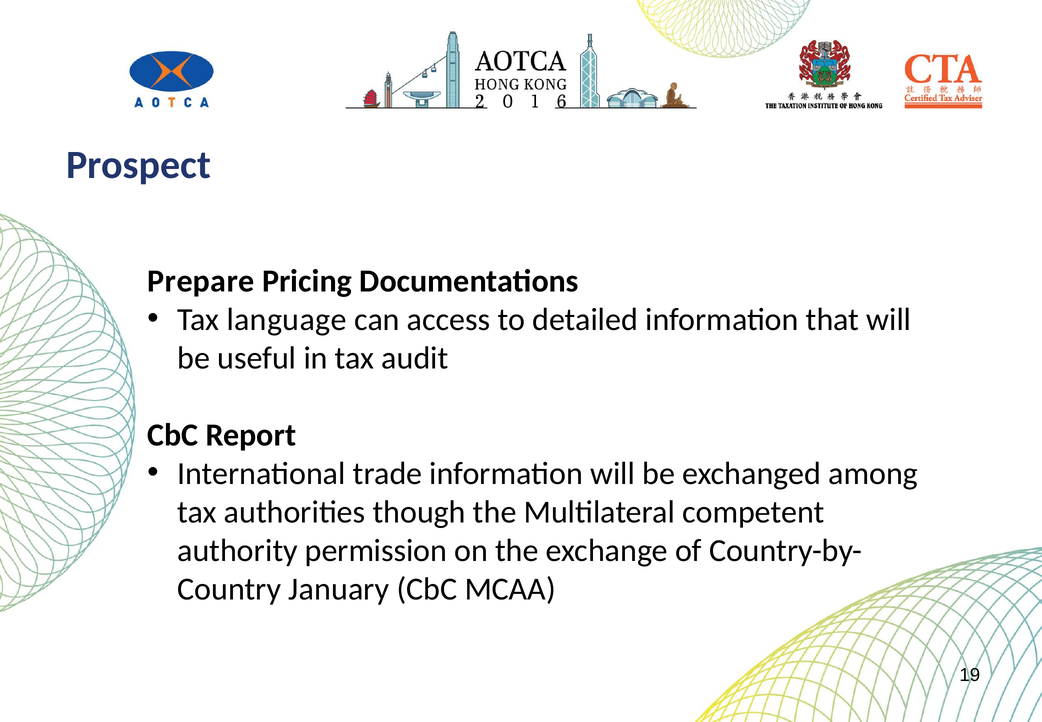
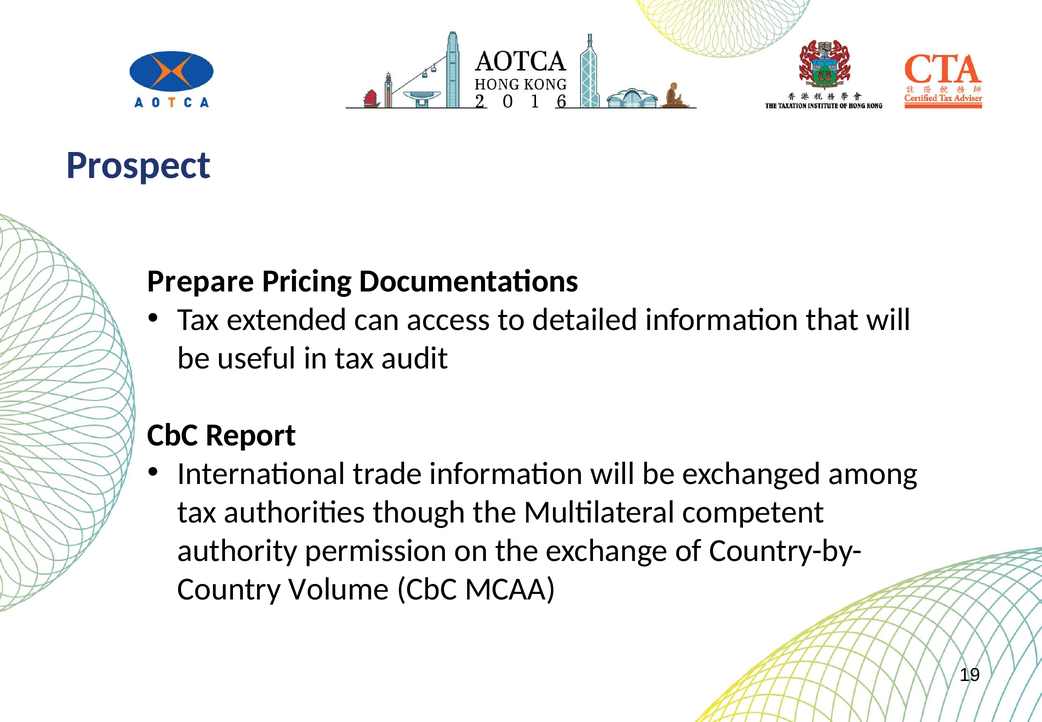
language: language -> extended
January: January -> Volume
